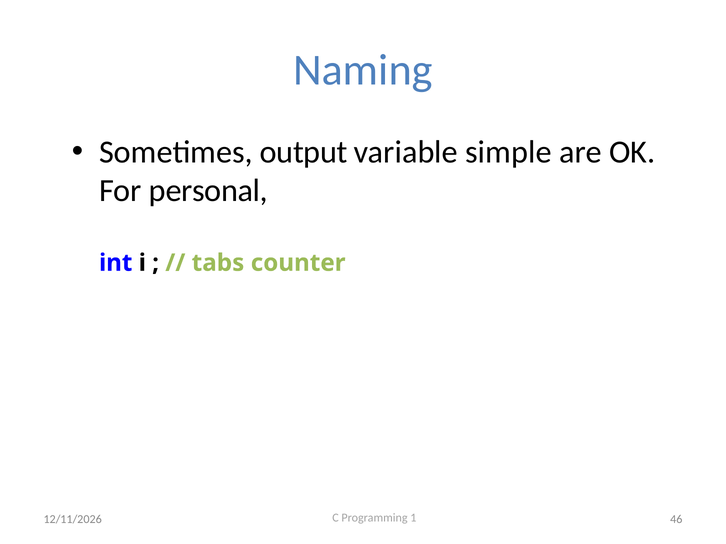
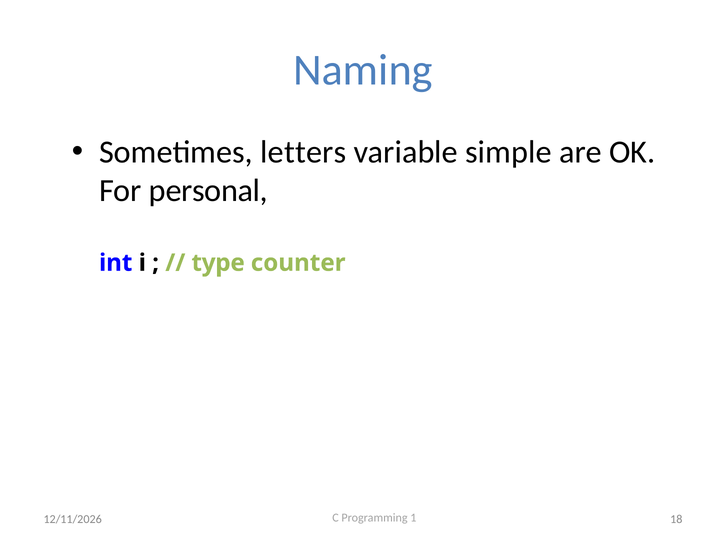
output: output -> letters
tabs: tabs -> type
46: 46 -> 18
